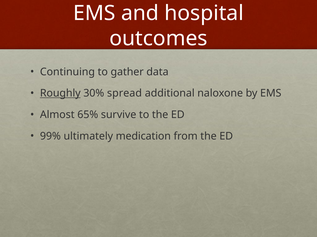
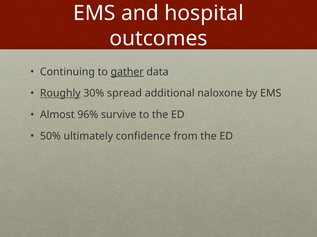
gather underline: none -> present
65%: 65% -> 96%
99%: 99% -> 50%
medication: medication -> confidence
